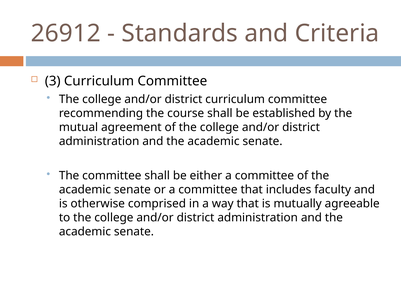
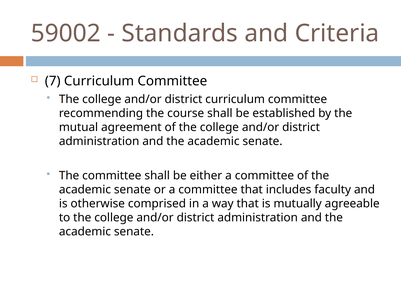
26912: 26912 -> 59002
3: 3 -> 7
